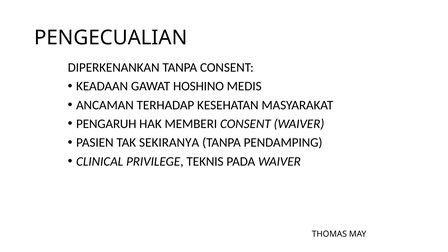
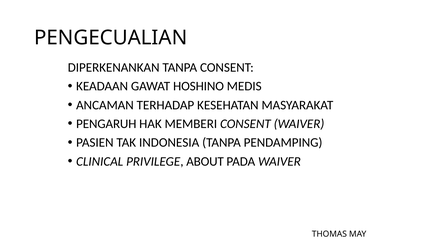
SEKIRANYA: SEKIRANYA -> INDONESIA
TEKNIS: TEKNIS -> ABOUT
